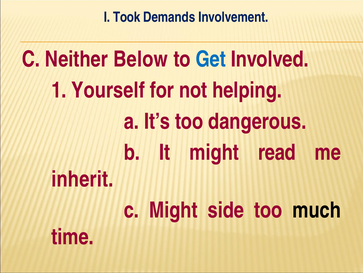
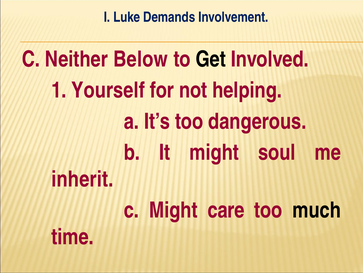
Took: Took -> Luke
Get colour: blue -> black
read: read -> soul
side: side -> care
